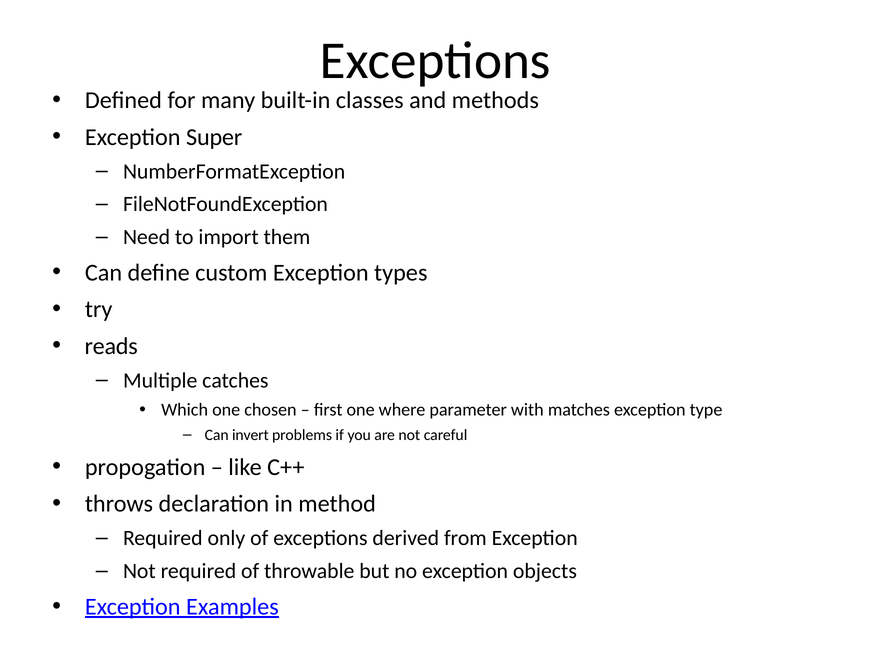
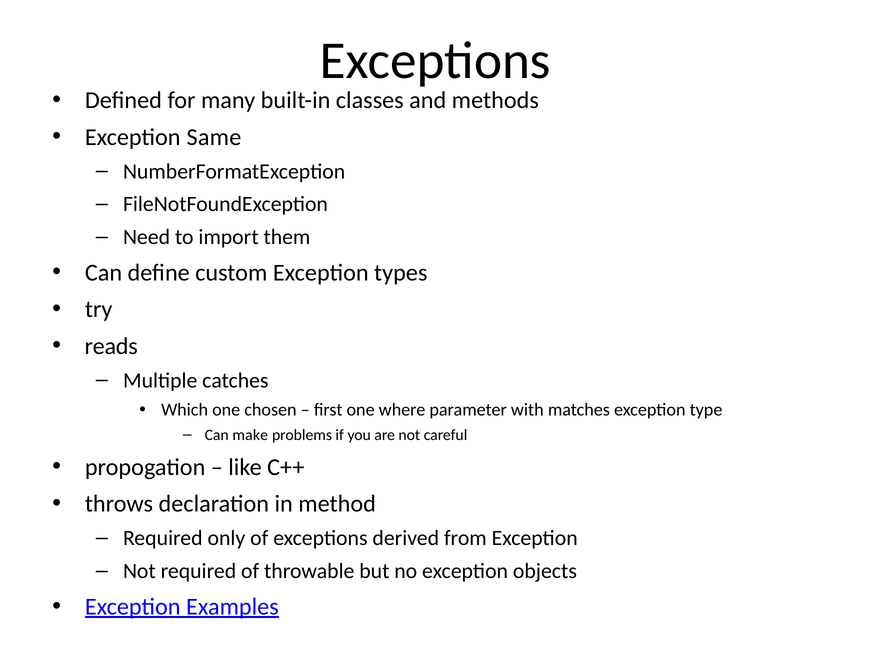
Super: Super -> Same
invert: invert -> make
